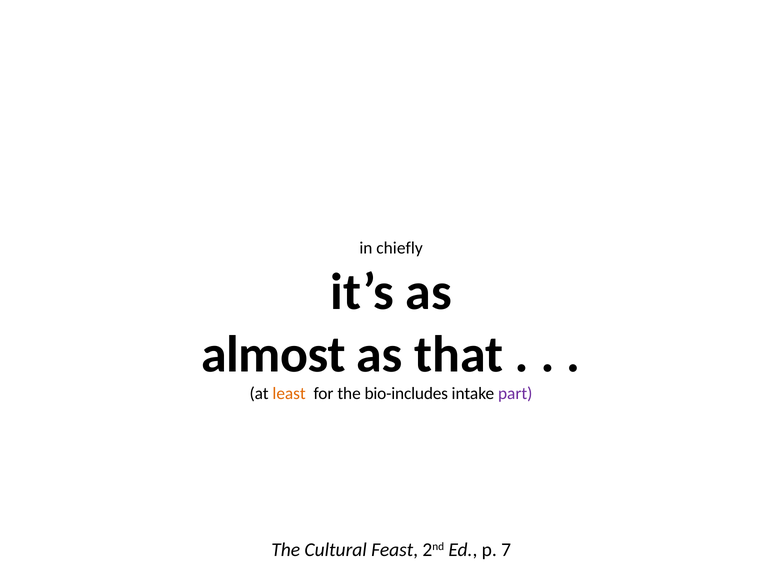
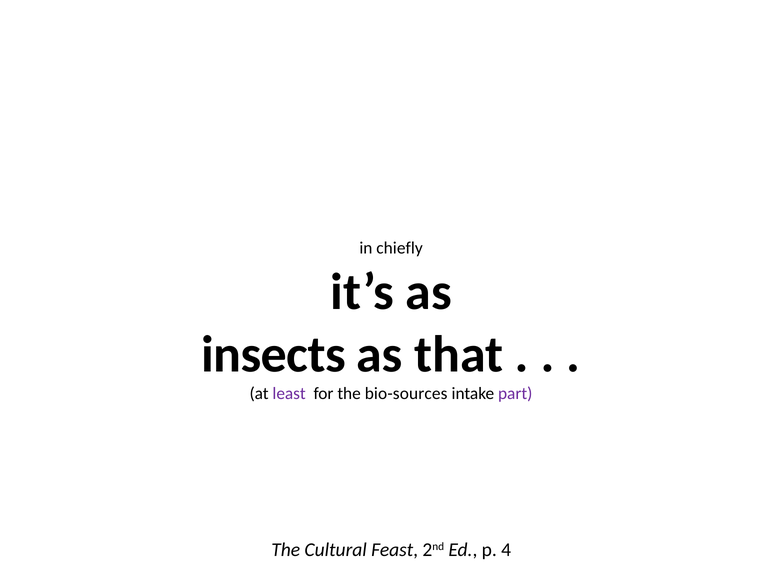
almost: almost -> insects
least colour: orange -> purple
bio-includes: bio-includes -> bio-sources
7: 7 -> 4
